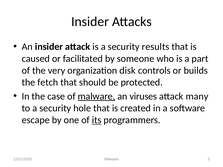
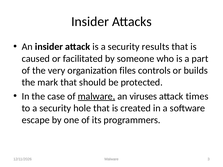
disk: disk -> files
fetch: fetch -> mark
many: many -> times
its underline: present -> none
